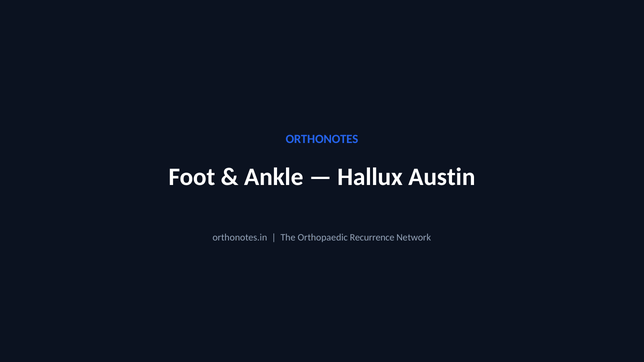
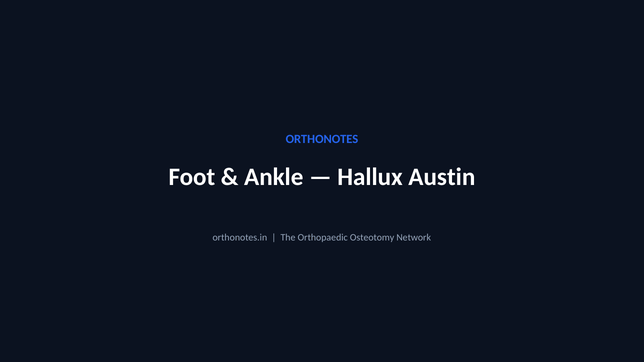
Recurrence: Recurrence -> Osteotomy
